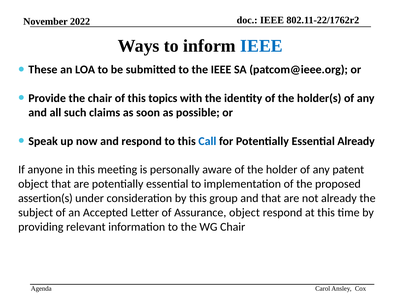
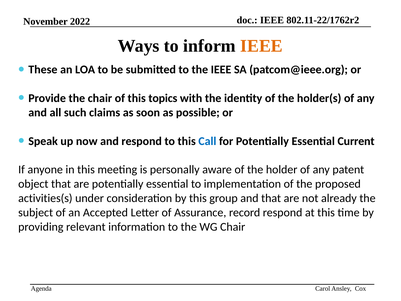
IEEE at (261, 46) colour: blue -> orange
Essential Already: Already -> Current
assertion(s: assertion(s -> activities(s
Assurance object: object -> record
